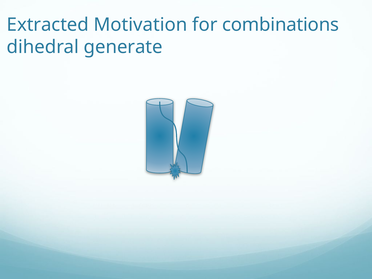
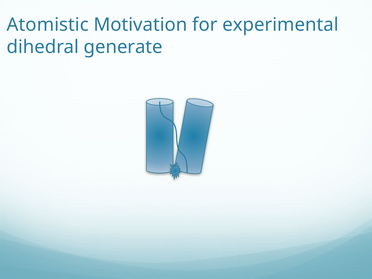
Extracted: Extracted -> Atomistic
combinations: combinations -> experimental
